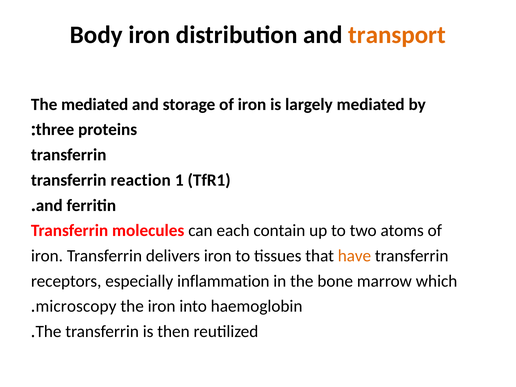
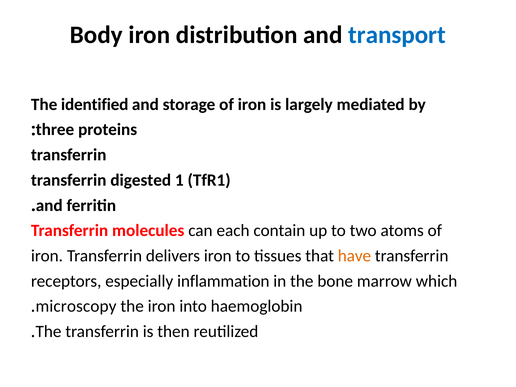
transport colour: orange -> blue
The mediated: mediated -> identified
reaction: reaction -> digested
